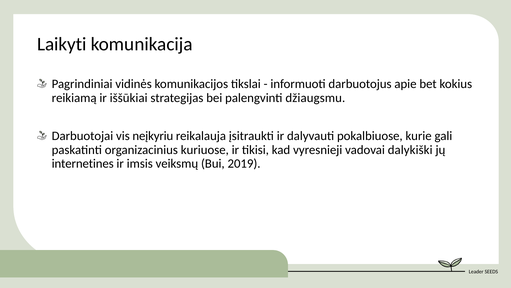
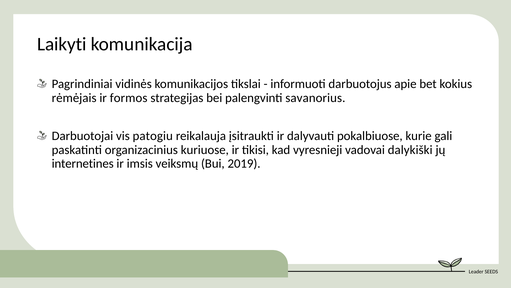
reikiamą: reikiamą -> rėmėjais
iššūkiai: iššūkiai -> formos
džiaugsmu: džiaugsmu -> savanorius
neįkyriu: neįkyriu -> patogiu
